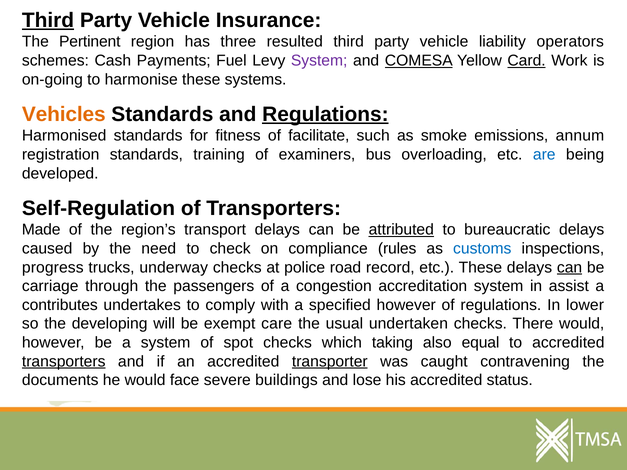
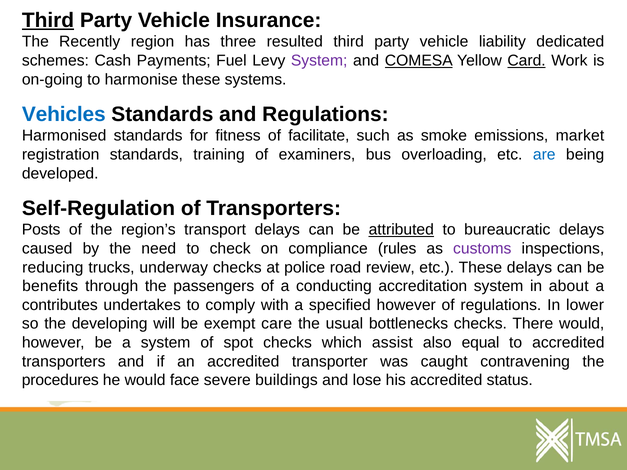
Pertinent: Pertinent -> Recently
operators: operators -> dedicated
Vehicles colour: orange -> blue
Regulations at (325, 114) underline: present -> none
annum: annum -> market
Made: Made -> Posts
customs colour: blue -> purple
progress: progress -> reducing
record: record -> review
can at (570, 268) underline: present -> none
carriage: carriage -> benefits
congestion: congestion -> conducting
assist: assist -> about
undertaken: undertaken -> bottlenecks
taking: taking -> assist
transporters at (64, 362) underline: present -> none
transporter underline: present -> none
documents: documents -> procedures
